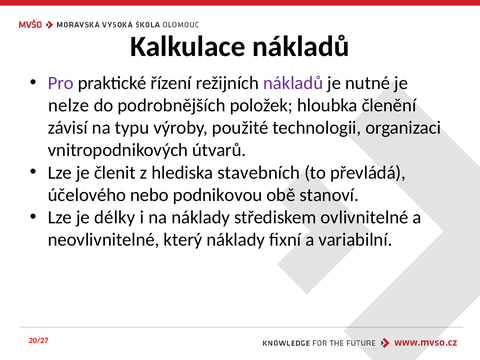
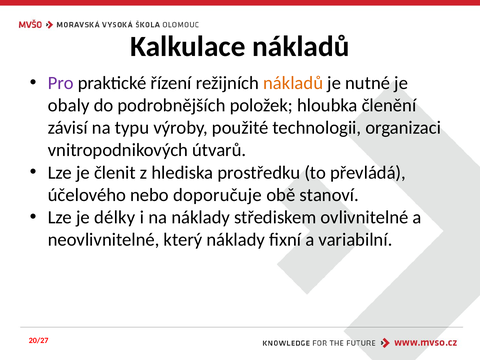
nákladů at (293, 83) colour: purple -> orange
nelze: nelze -> obaly
stavebních: stavebních -> prostředku
podnikovou: podnikovou -> doporučuje
